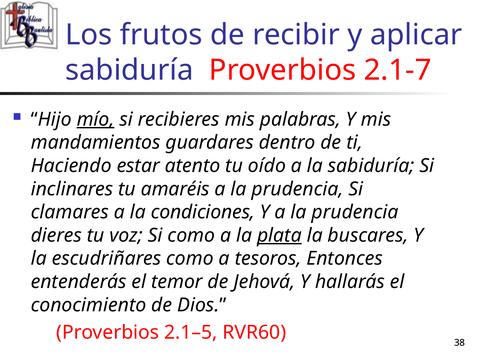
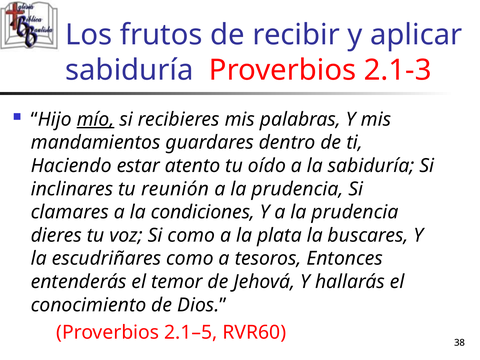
2.1-7: 2.1-7 -> 2.1-3
amaréis: amaréis -> reunión
plata underline: present -> none
